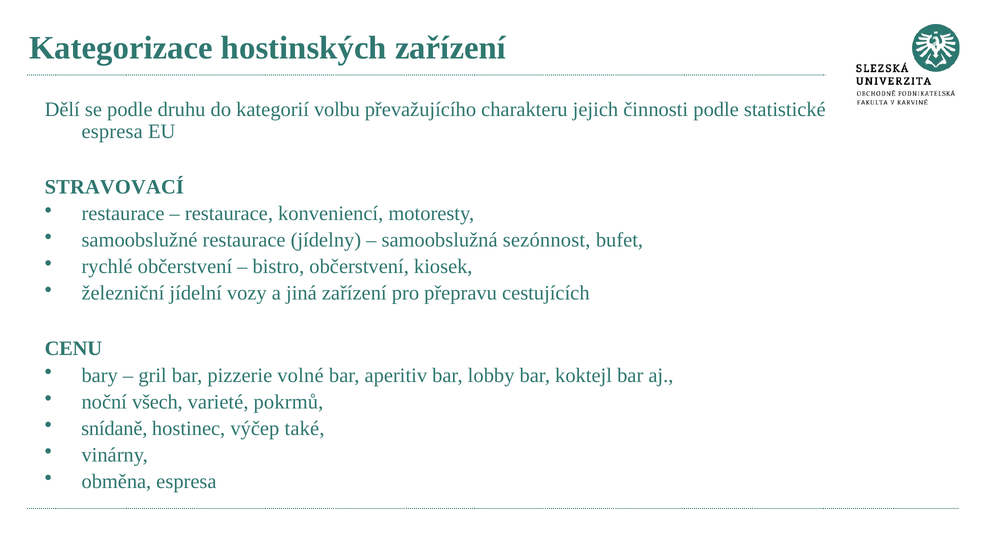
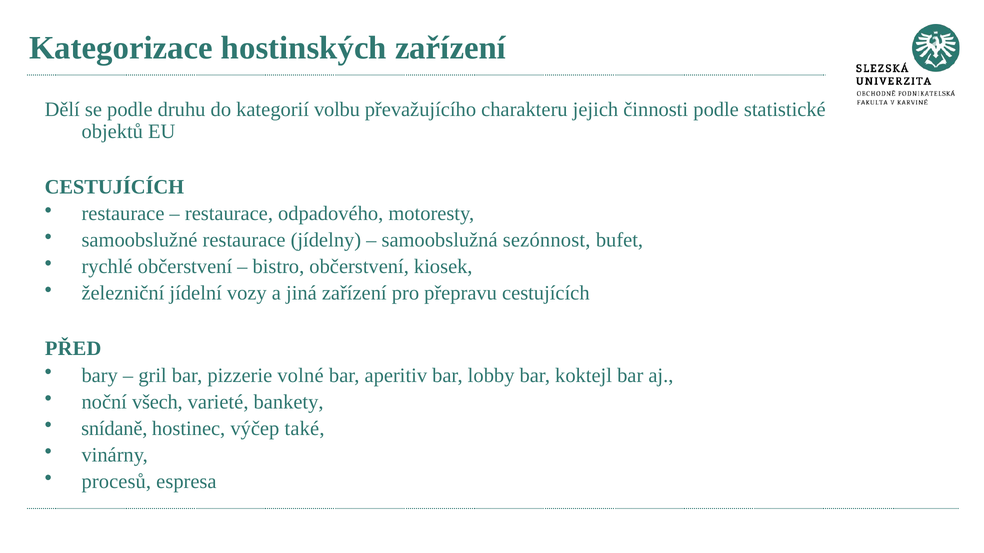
espresa at (112, 132): espresa -> objektů
STRAVOVACÍ at (114, 187): STRAVOVACÍ -> CESTUJÍCÍCH
konveniencí: konveniencí -> odpadového
CENU: CENU -> PŘED
pokrmů: pokrmů -> bankety
obměna: obměna -> procesů
